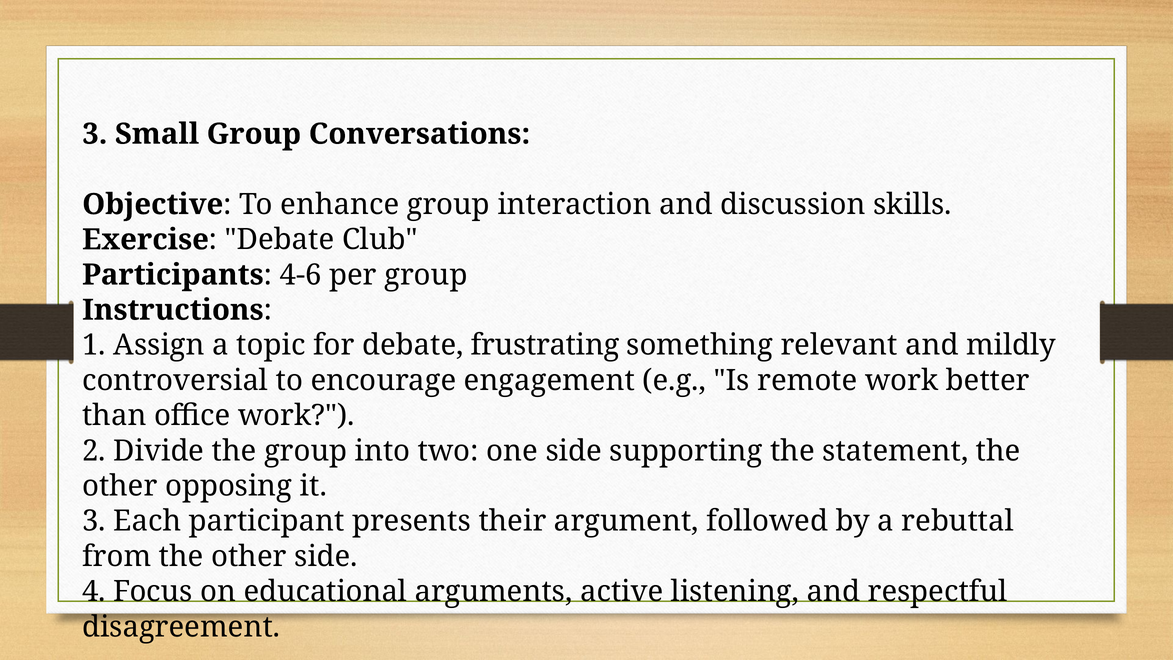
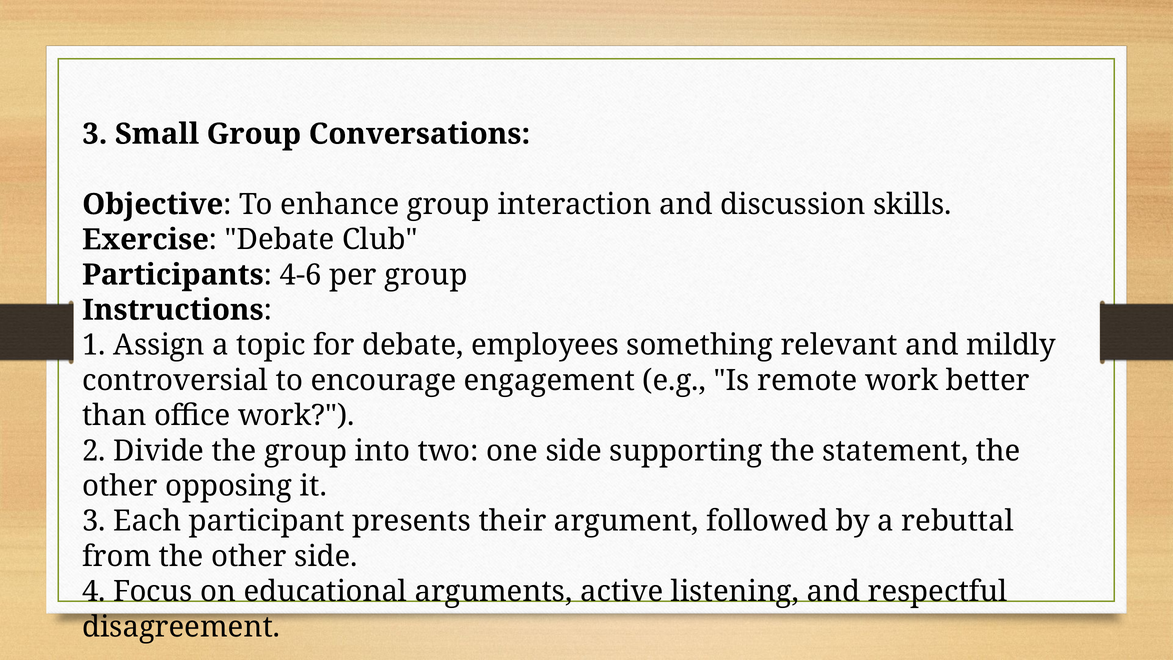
frustrating: frustrating -> employees
